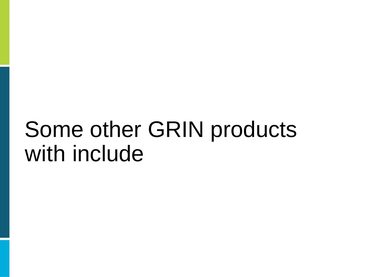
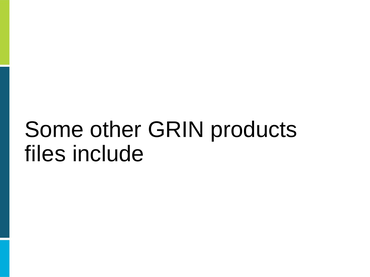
with: with -> files
